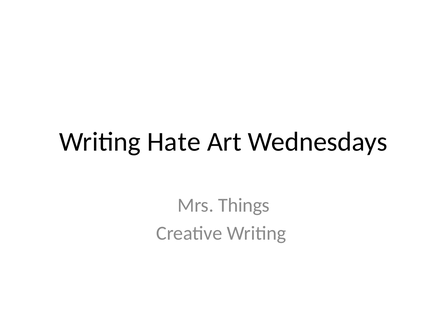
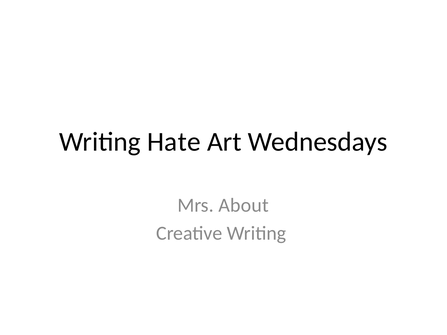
Things: Things -> About
